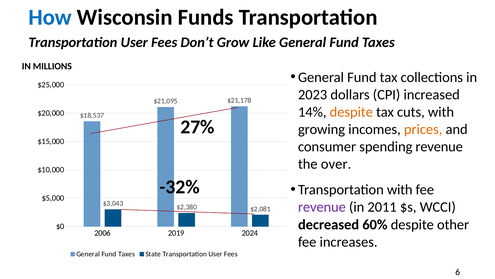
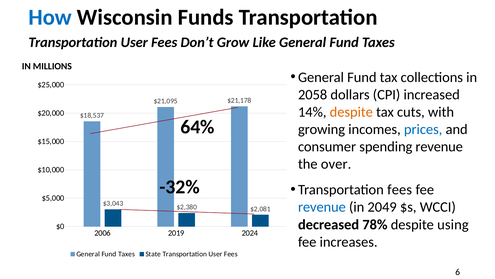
2023: 2023 -> 2058
27%: 27% -> 64%
prices colour: orange -> blue
Transportation with: with -> fees
revenue at (322, 207) colour: purple -> blue
2011: 2011 -> 2049
60%: 60% -> 78%
other: other -> using
